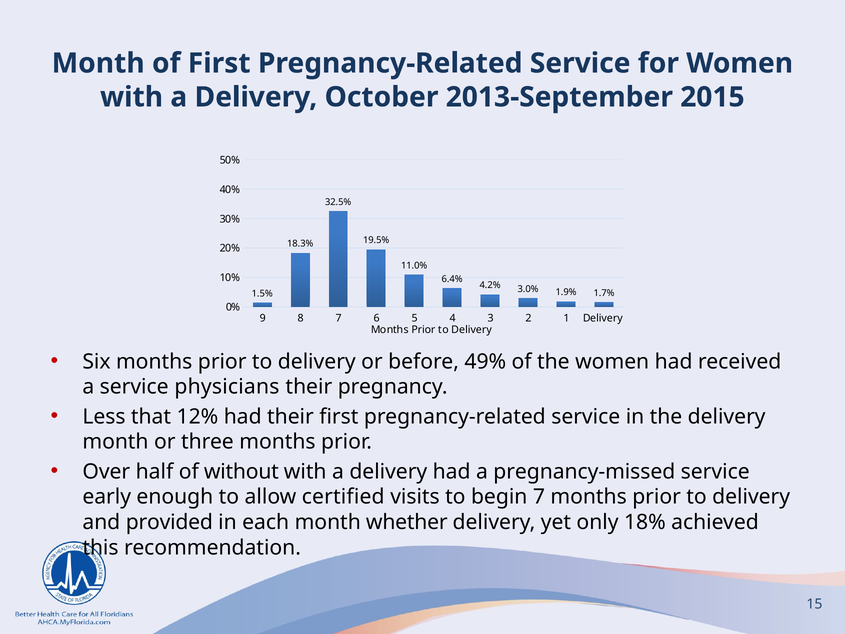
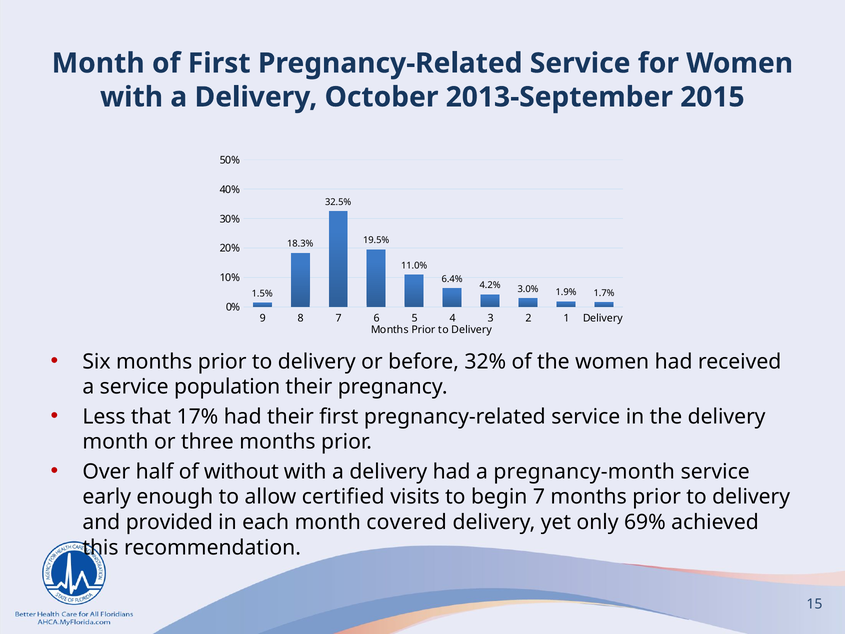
49%: 49% -> 32%
physicians: physicians -> population
12%: 12% -> 17%
pregnancy-missed: pregnancy-missed -> pregnancy-month
whether: whether -> covered
18%: 18% -> 69%
